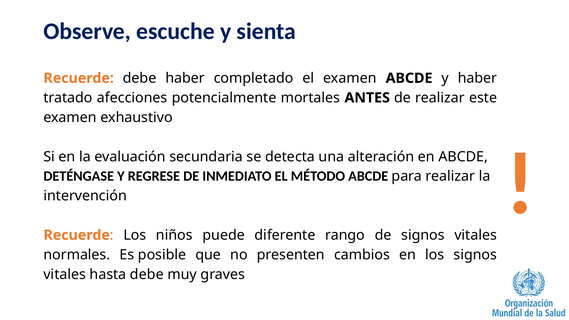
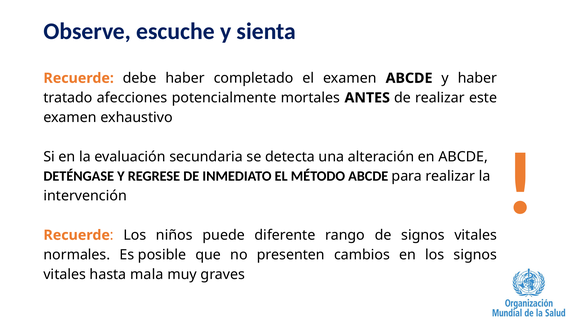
hasta debe: debe -> mala
